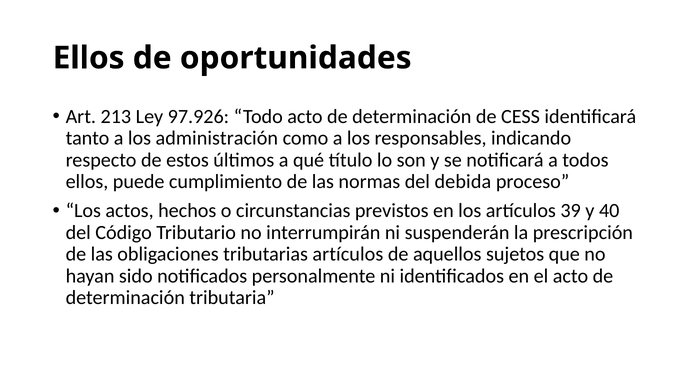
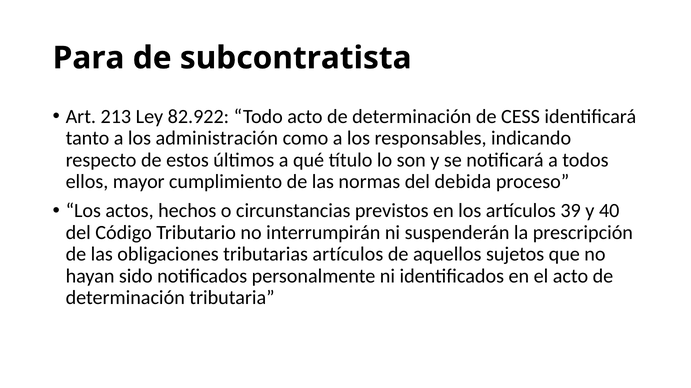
Ellos at (89, 58): Ellos -> Para
oportunidades: oportunidades -> subcontratista
97.926: 97.926 -> 82.922
puede: puede -> mayor
